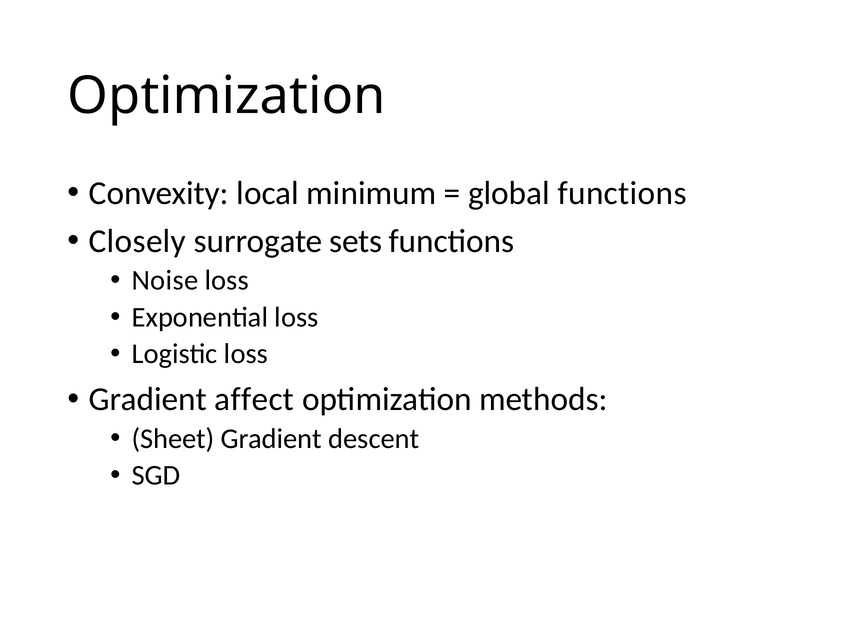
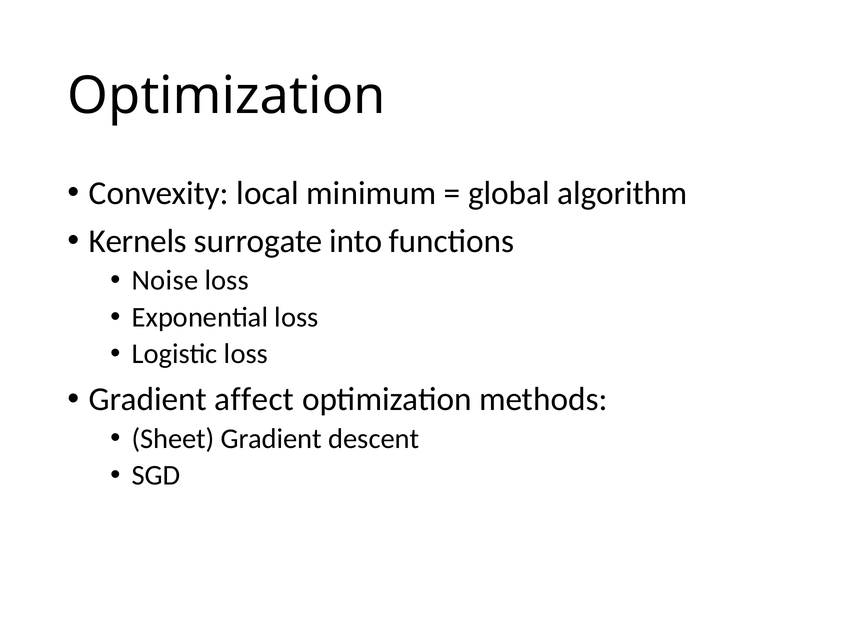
global functions: functions -> algorithm
Closely: Closely -> Kernels
sets: sets -> into
